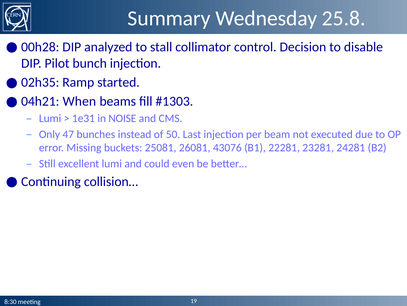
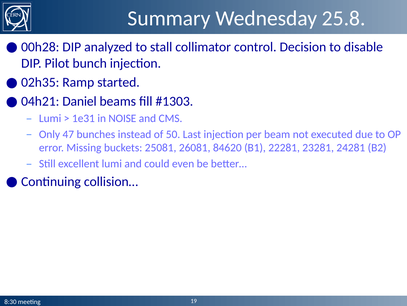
When: When -> Daniel
43076: 43076 -> 84620
